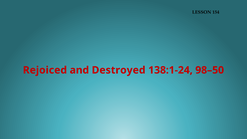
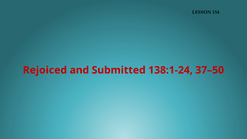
Destroyed: Destroyed -> Submitted
98–50: 98–50 -> 37–50
